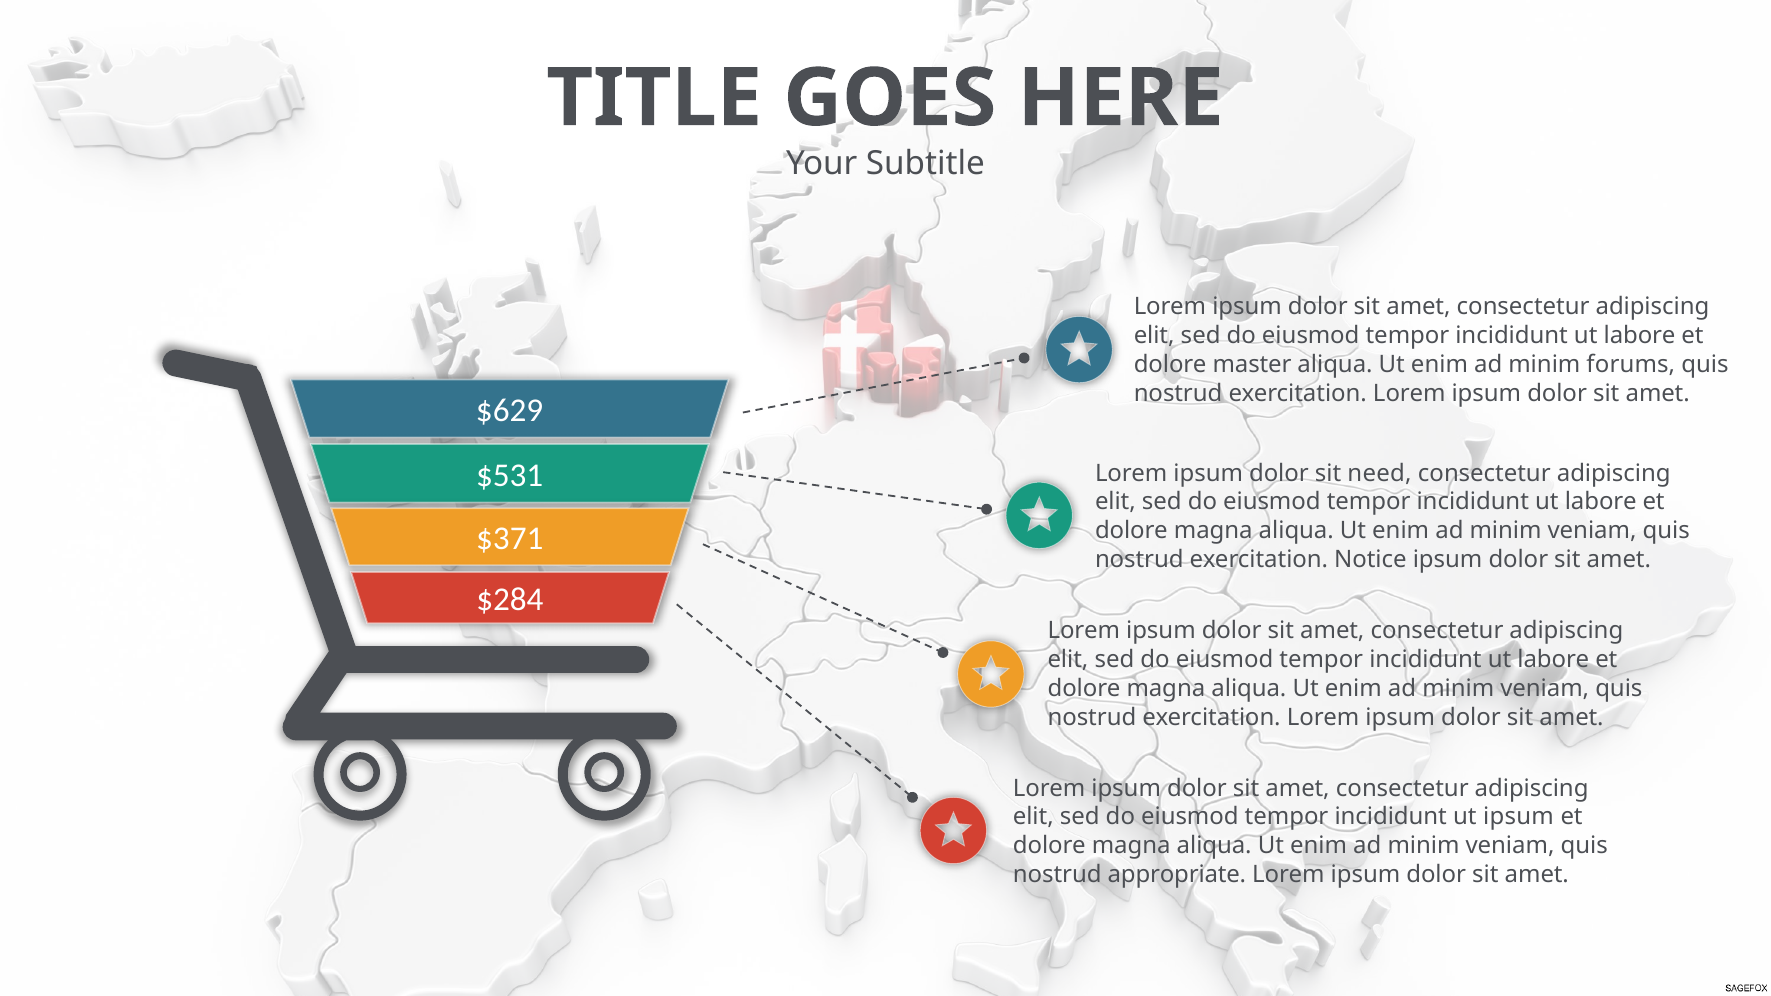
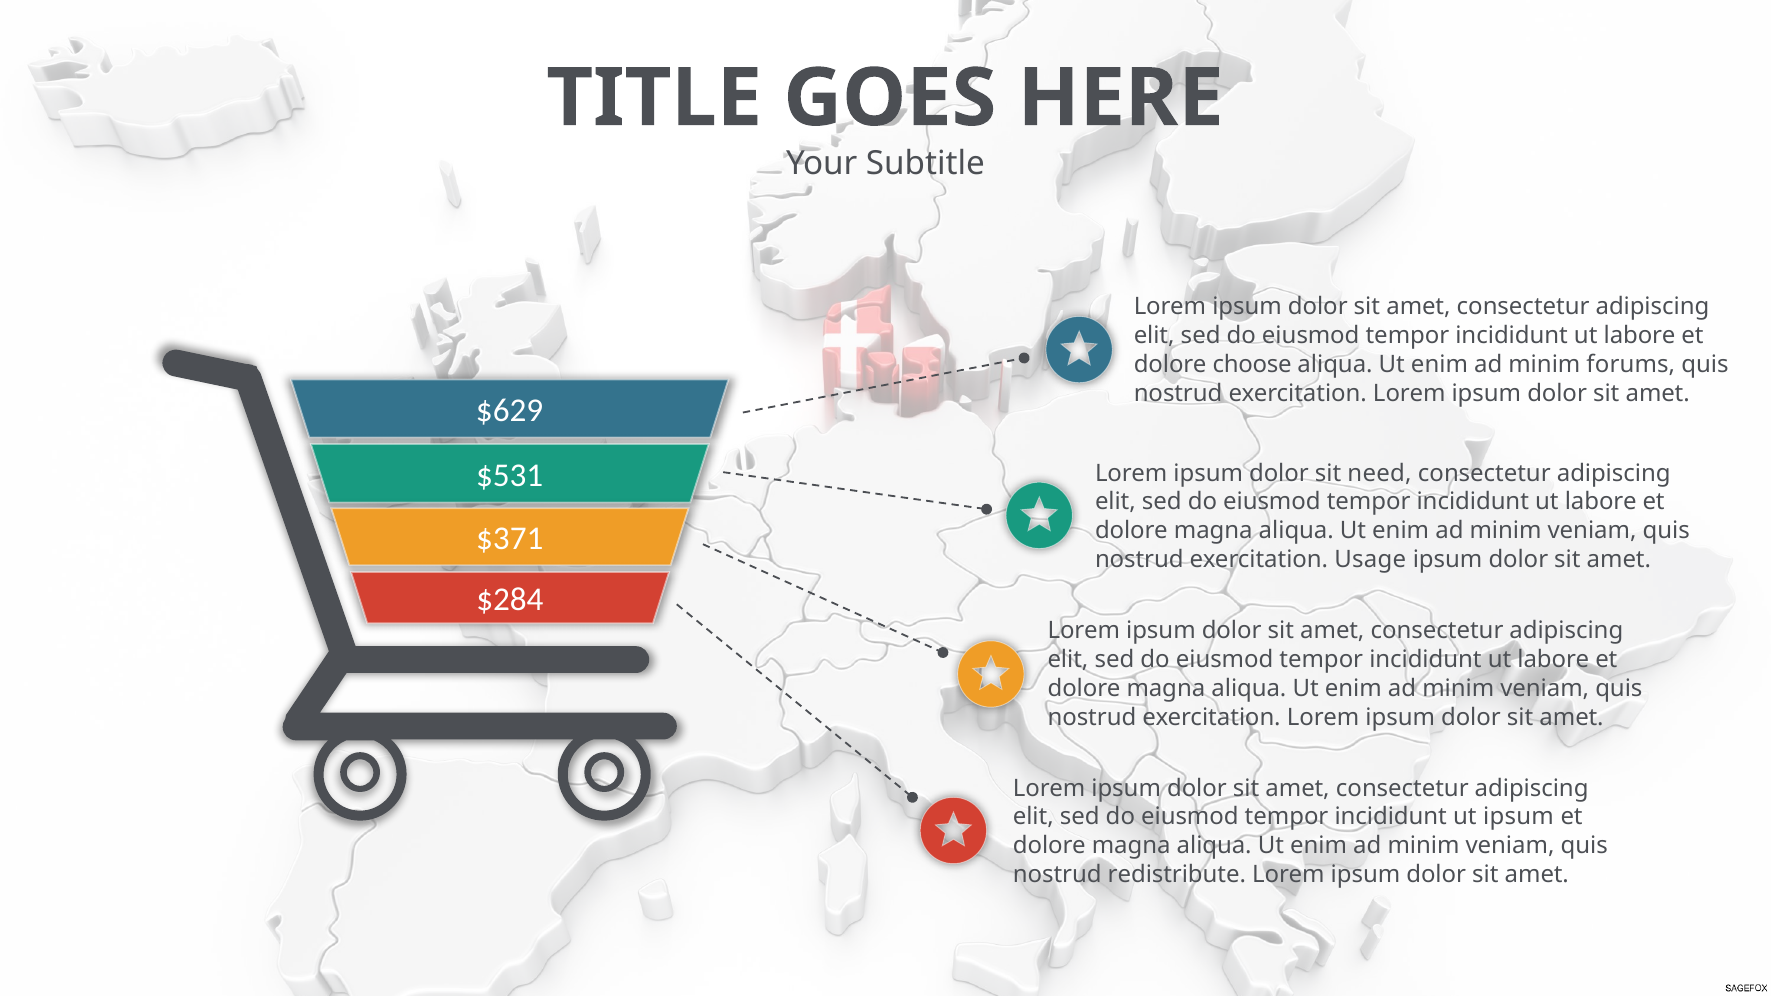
master: master -> choose
Notice: Notice -> Usage
appropriate: appropriate -> redistribute
